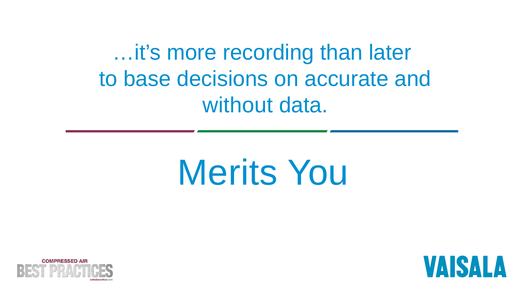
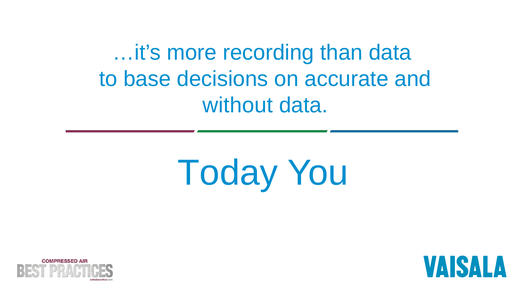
than later: later -> data
Merits: Merits -> Today
